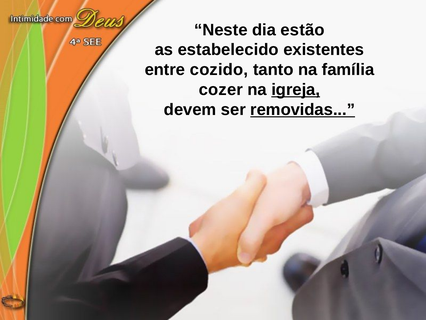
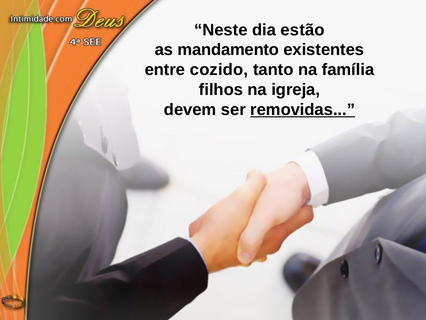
estabelecido: estabelecido -> mandamento
cozer: cozer -> filhos
igreja underline: present -> none
